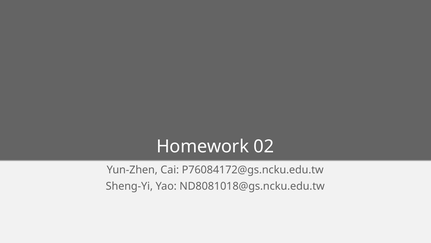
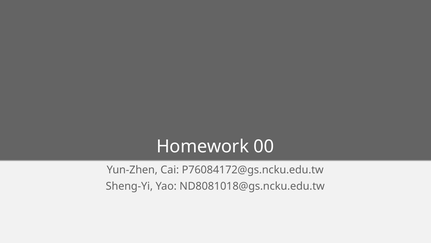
02: 02 -> 00
